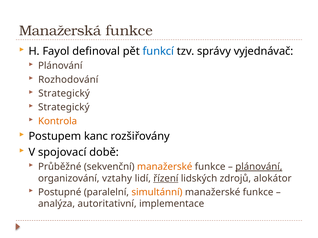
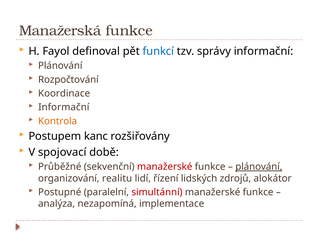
správy vyjednávač: vyjednávač -> informační
Rozhodování: Rozhodování -> Rozpočtování
Strategický at (64, 94): Strategický -> Koordinace
Strategický at (64, 108): Strategický -> Informační
manažerské at (165, 167) colour: orange -> red
vztahy: vztahy -> realitu
řízení underline: present -> none
simultánní colour: orange -> red
autoritativní: autoritativní -> nezapomíná
